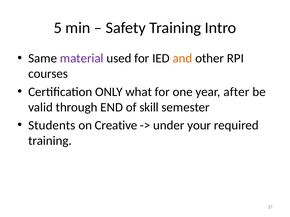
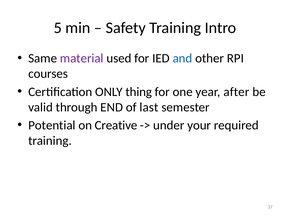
and colour: orange -> blue
what: what -> thing
skill: skill -> last
Students: Students -> Potential
